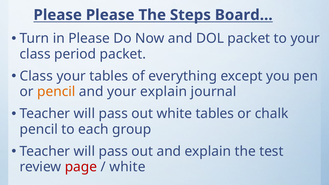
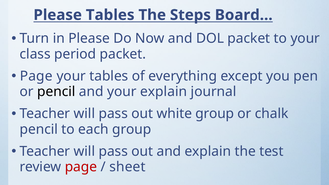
Please Please: Please -> Tables
Class at (36, 76): Class -> Page
pencil at (56, 92) colour: orange -> black
white tables: tables -> group
white at (127, 167): white -> sheet
